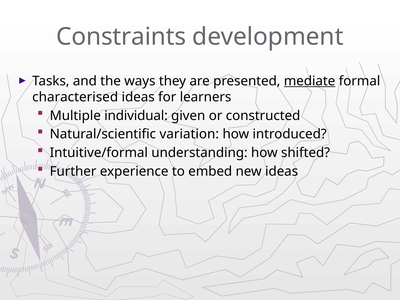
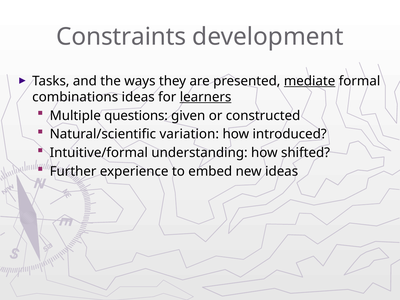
characterised: characterised -> combinations
learners underline: none -> present
individual: individual -> questions
